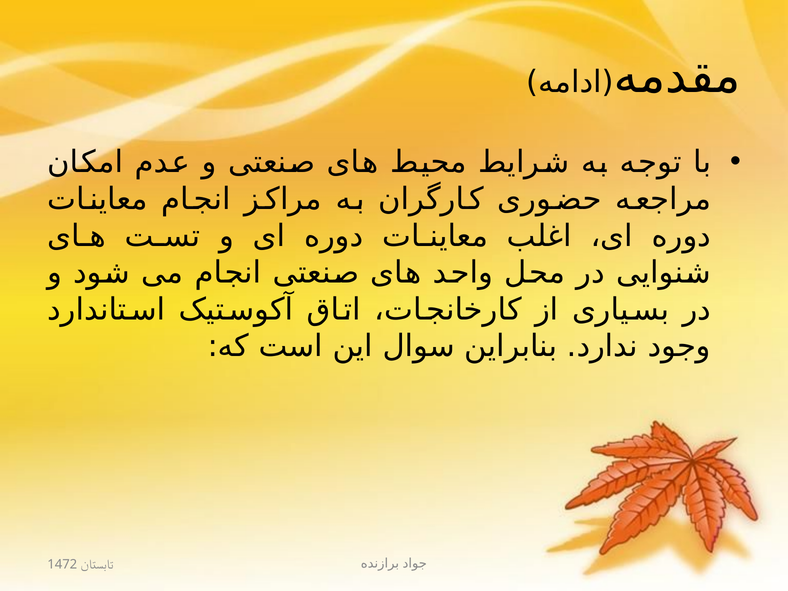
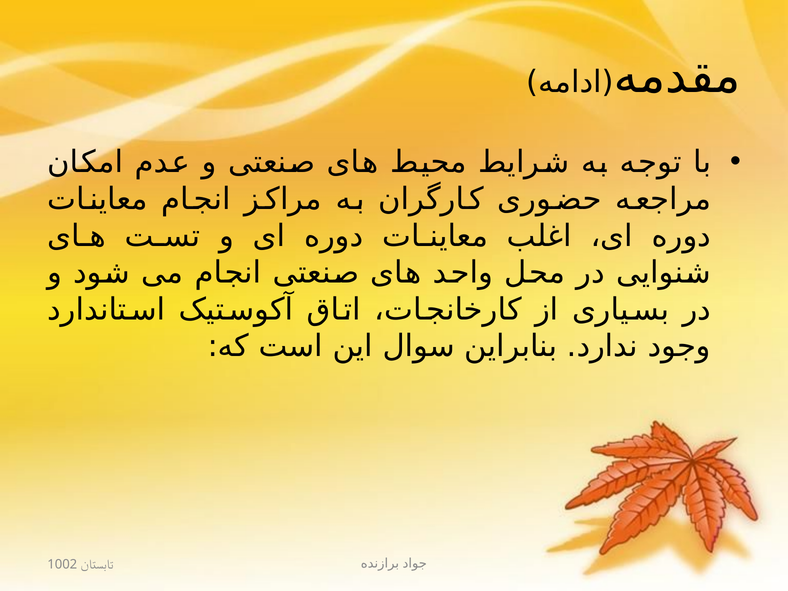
1472: 1472 -> 1002
